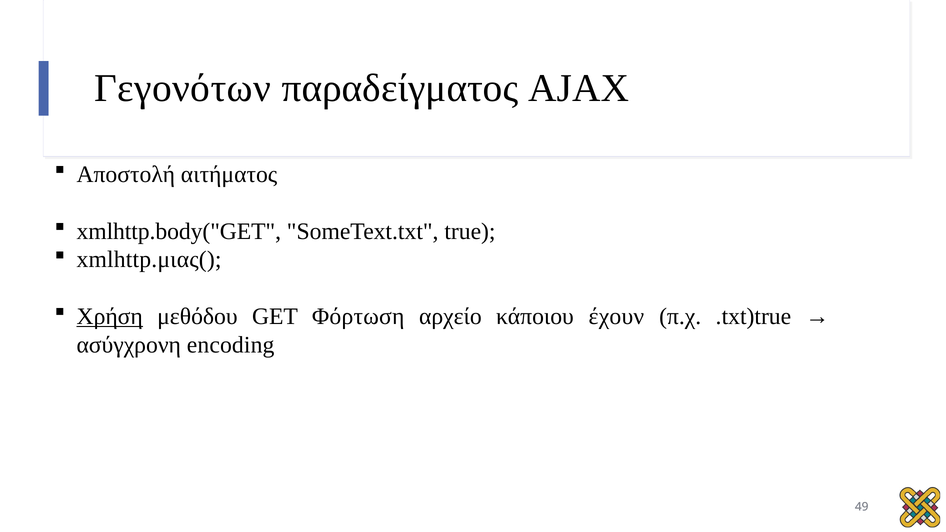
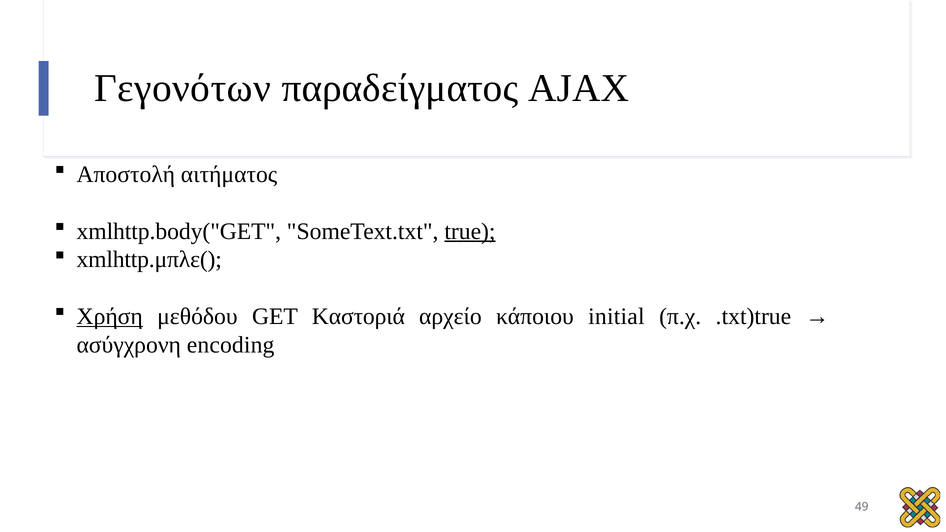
true underline: none -> present
xmlhttp.μιας(: xmlhttp.μιας( -> xmlhttp.μπλε(
Φόρτωση: Φόρτωση -> Καστοριά
έχουν: έχουν -> initial
